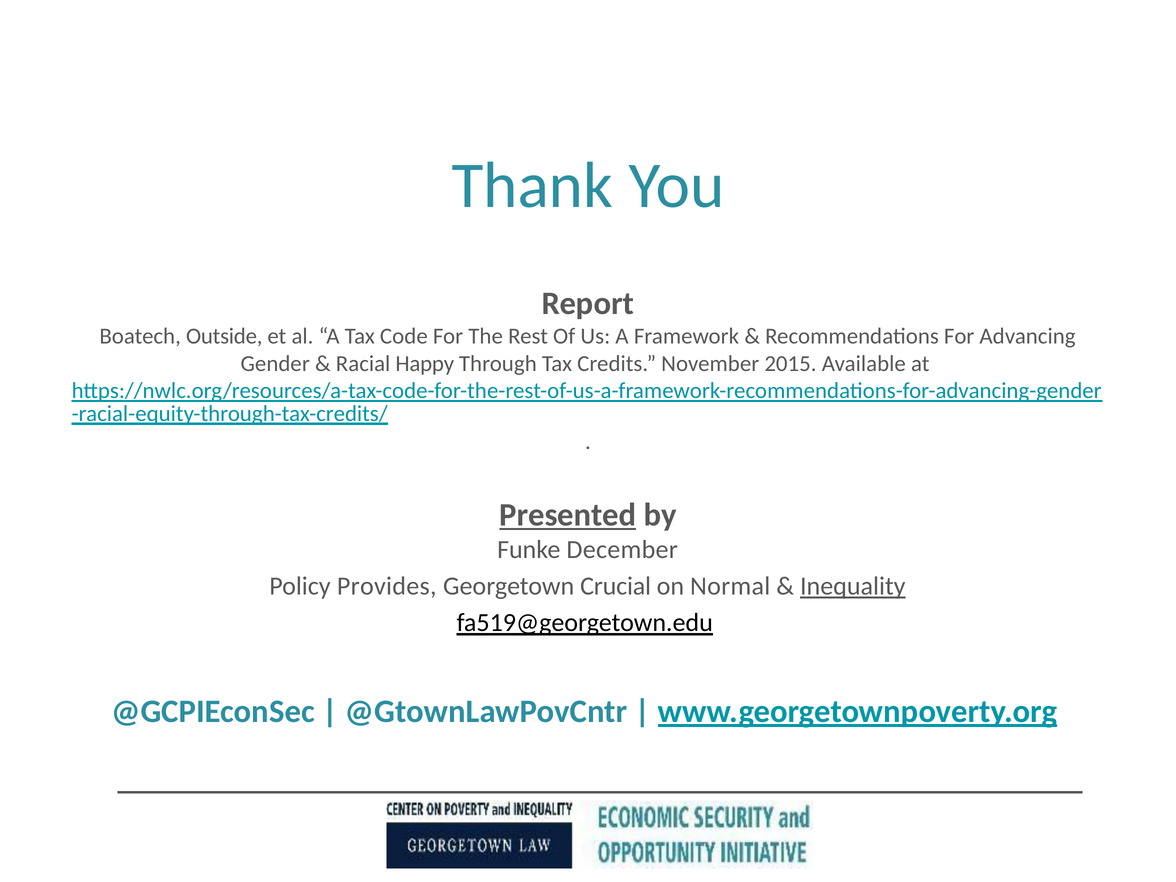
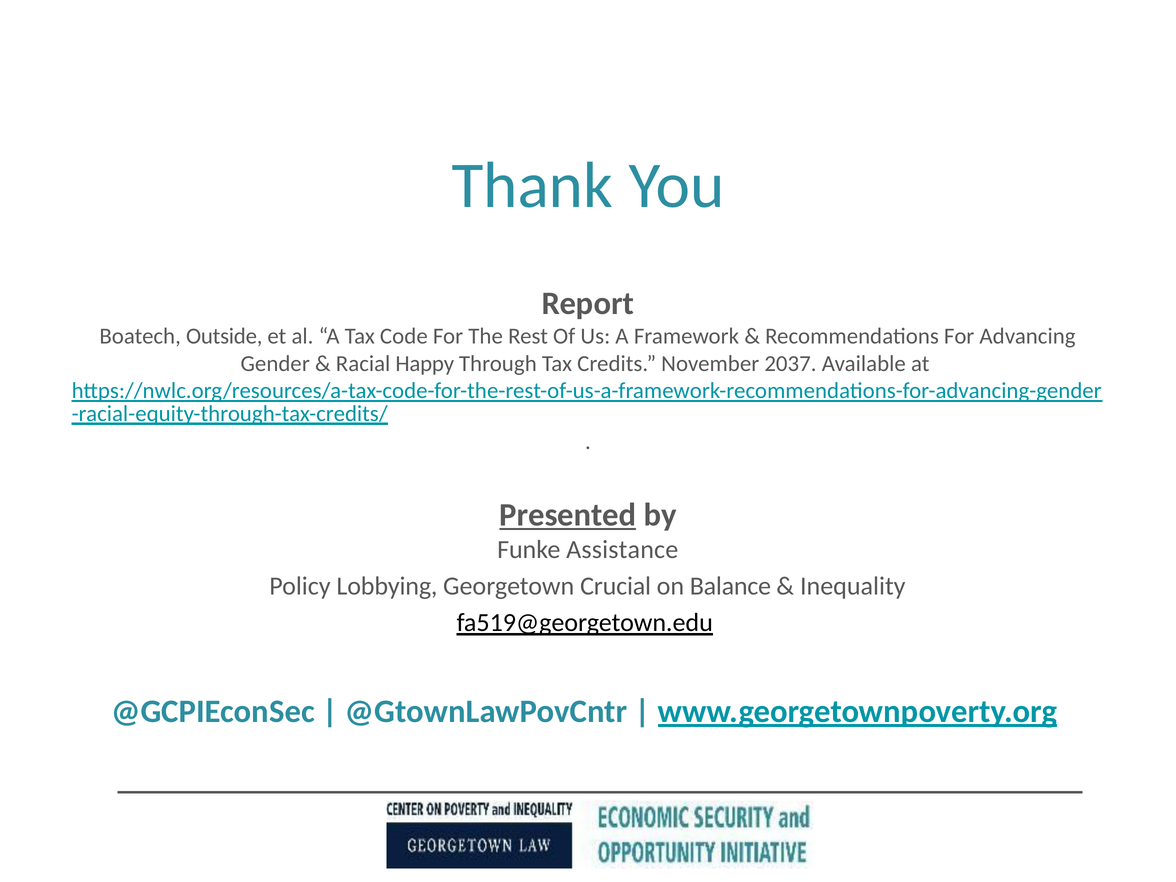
2015: 2015 -> 2037
December: December -> Assistance
Provides: Provides -> Lobbying
Normal: Normal -> Balance
Inequality underline: present -> none
